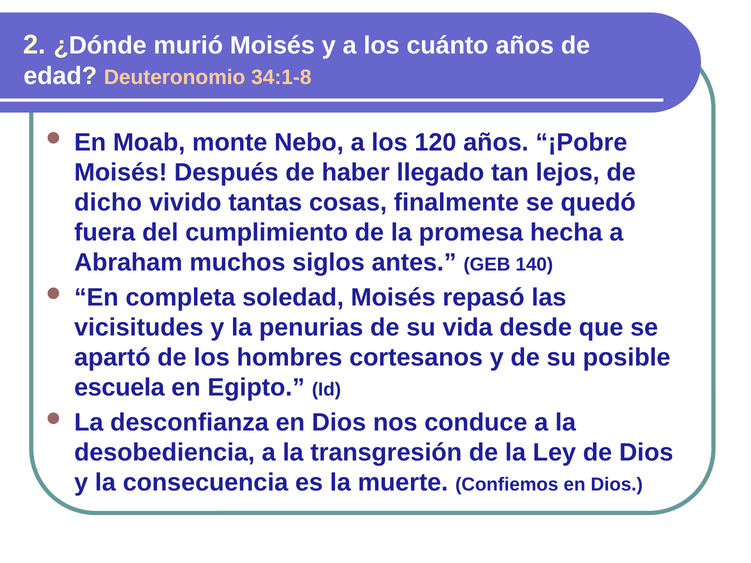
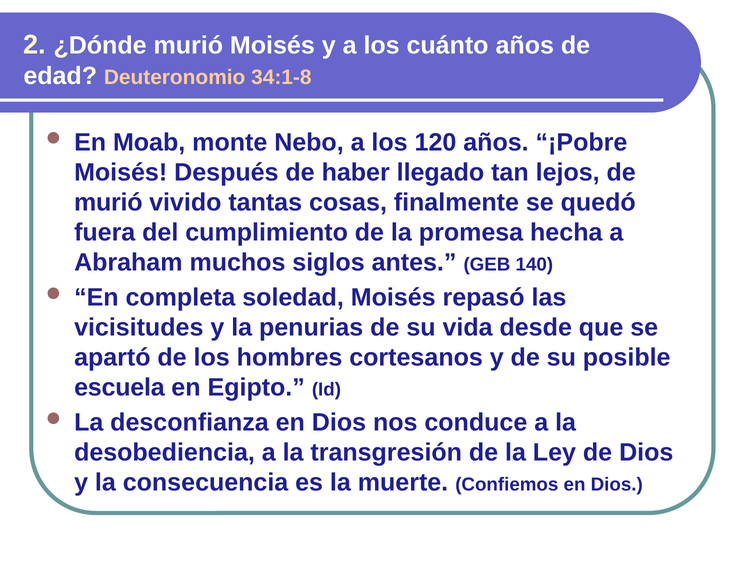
dicho at (108, 203): dicho -> murió
